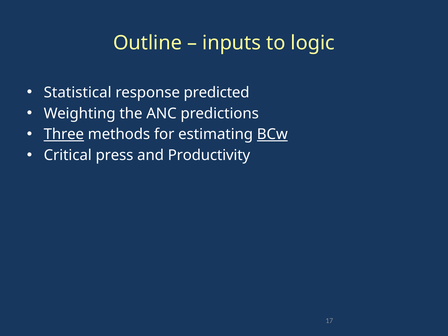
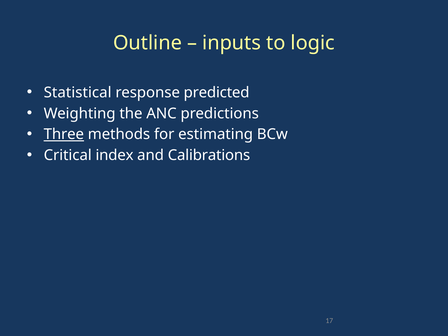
BCw underline: present -> none
press: press -> index
Productivity: Productivity -> Calibrations
